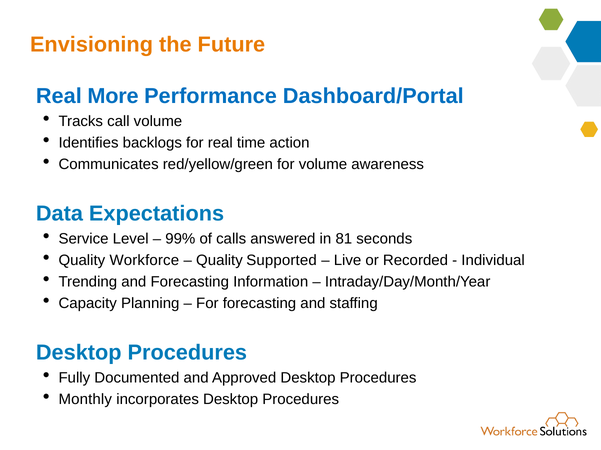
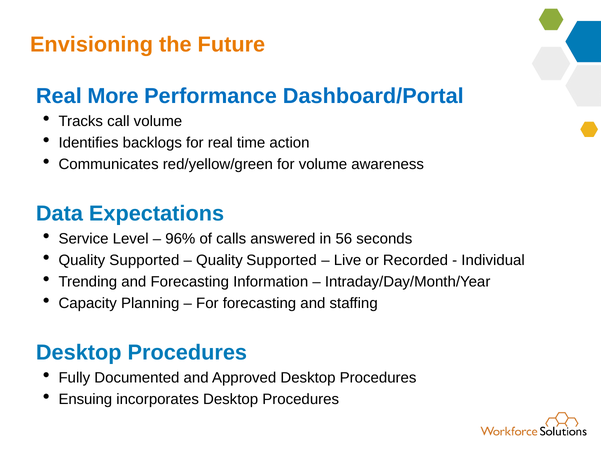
99%: 99% -> 96%
81: 81 -> 56
Workforce at (144, 261): Workforce -> Supported
Monthly: Monthly -> Ensuing
